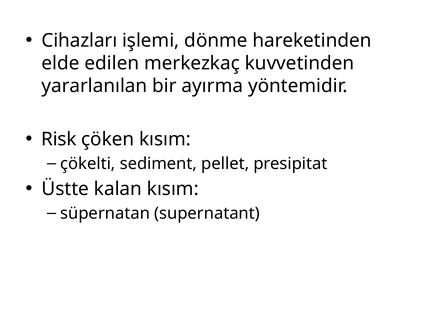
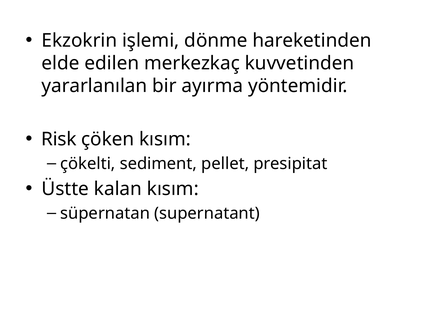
Cihazları: Cihazları -> Ekzokrin
